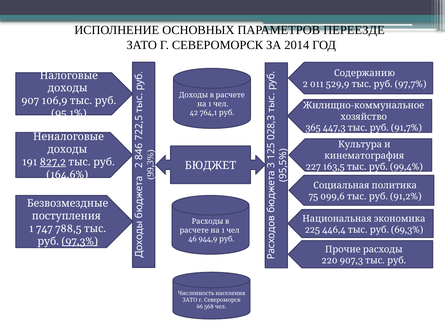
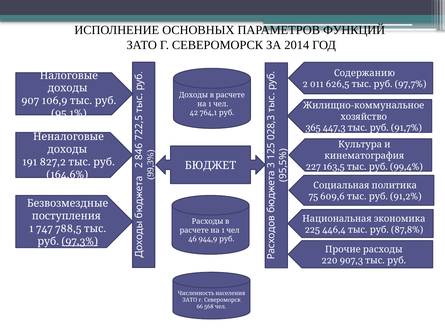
ПЕРЕЕЗДЕ: ПЕРЕЕЗДЕ -> ФУНКЦИЙ
529,9: 529,9 -> 626,5
827,2 underline: present -> none
099,6: 099,6 -> 609,6
69,3%: 69,3% -> 87,8%
